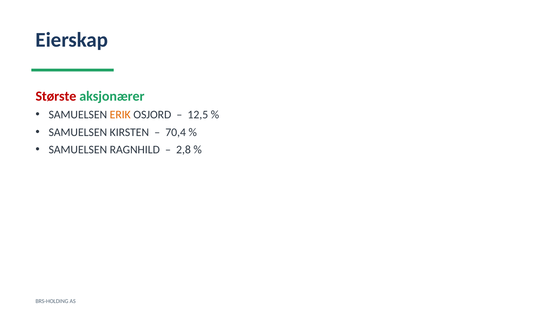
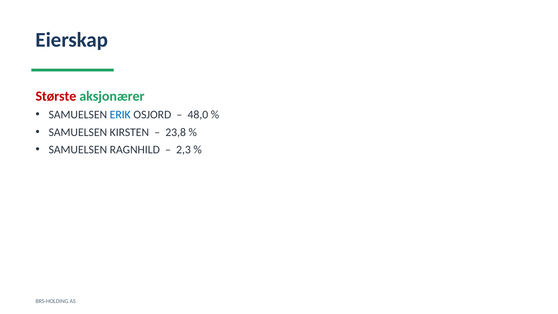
ERIK colour: orange -> blue
12,5: 12,5 -> 48,0
70,4: 70,4 -> 23,8
2,8: 2,8 -> 2,3
